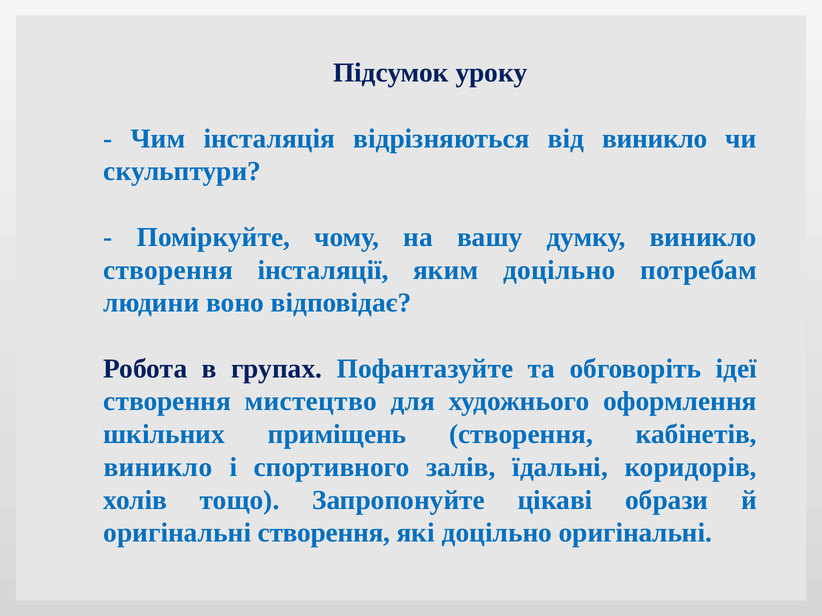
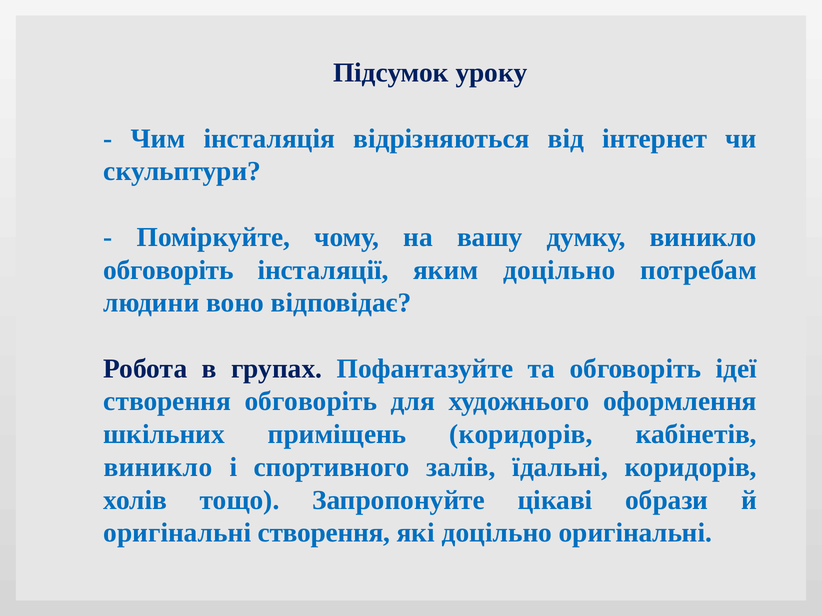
від виникло: виникло -> інтернет
створення at (168, 270): створення -> обговоріть
створення мистецтво: мистецтво -> обговоріть
приміщень створення: створення -> коридорів
